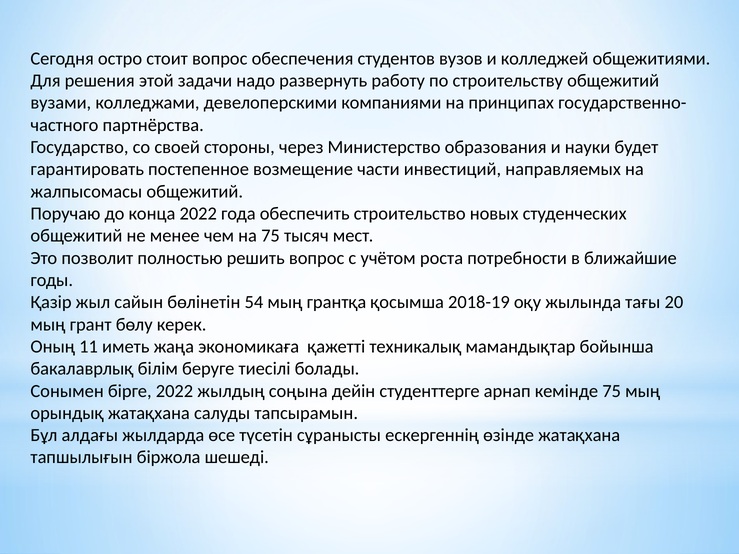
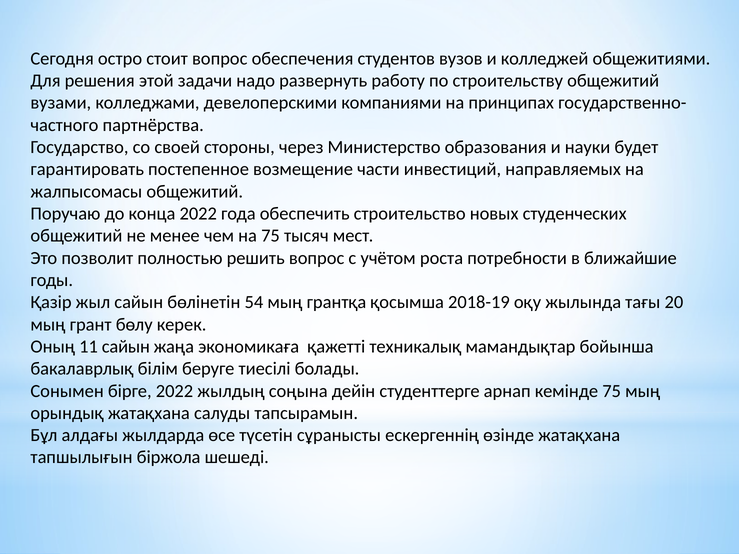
11 иметь: иметь -> сайын
